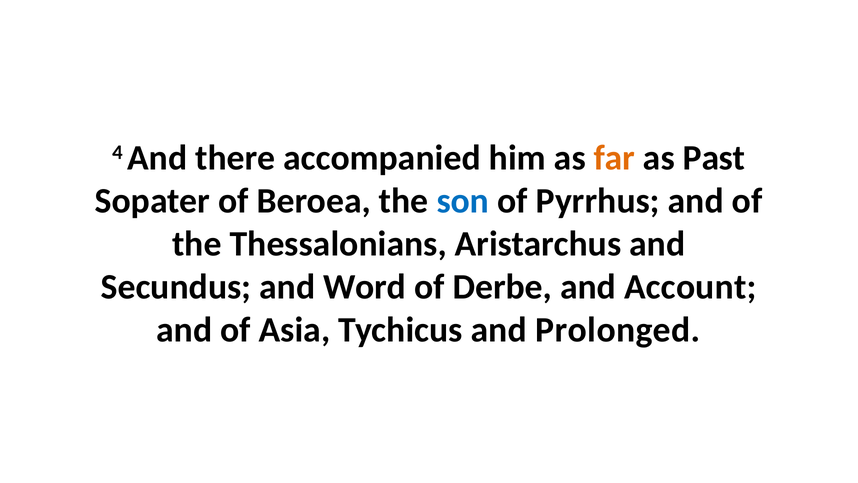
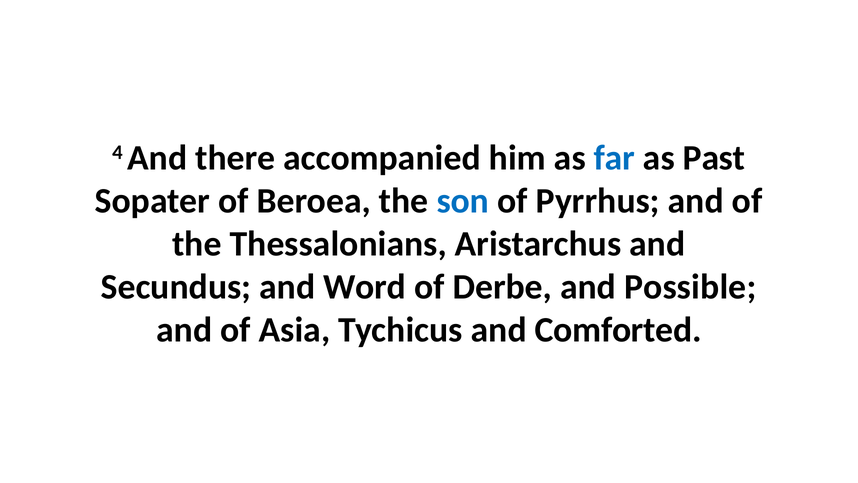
far colour: orange -> blue
Account: Account -> Possible
Prolonged: Prolonged -> Comforted
